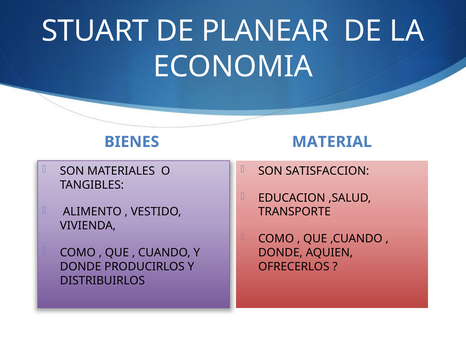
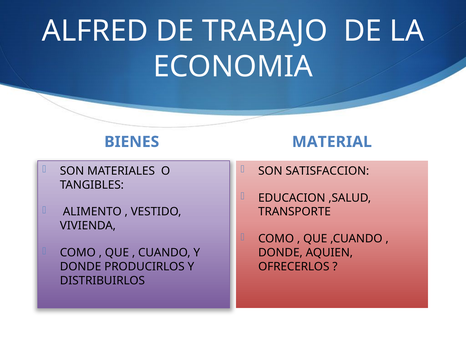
STUART: STUART -> ALFRED
PLANEAR: PLANEAR -> TRABAJO
